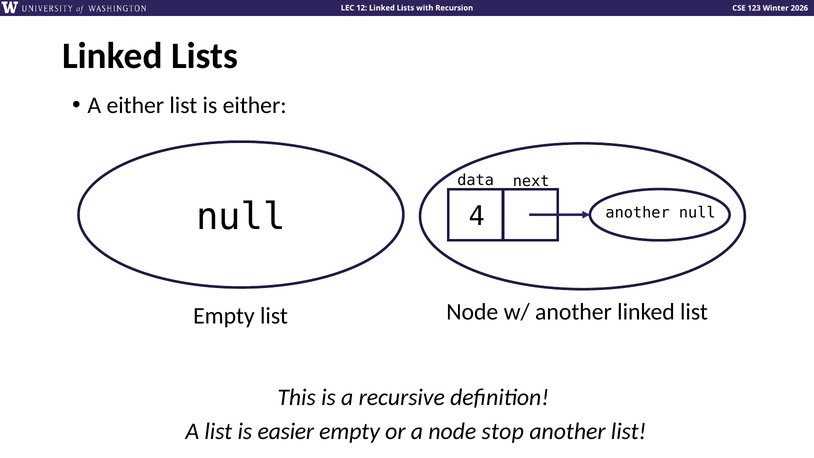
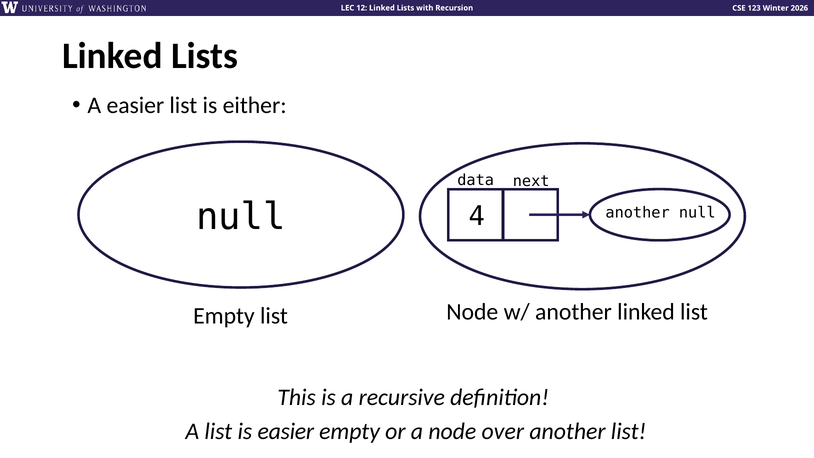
A either: either -> easier
stop: stop -> over
